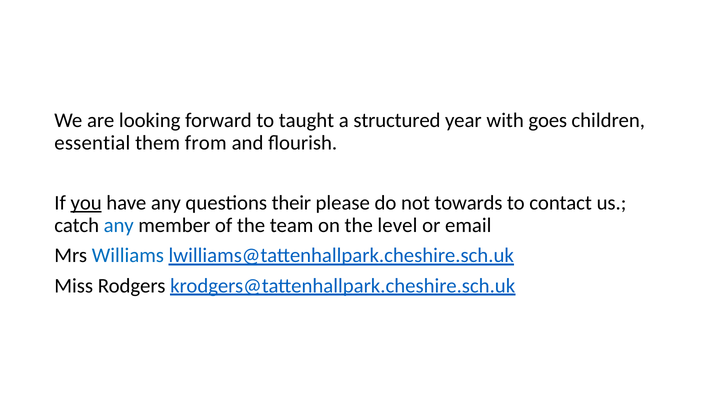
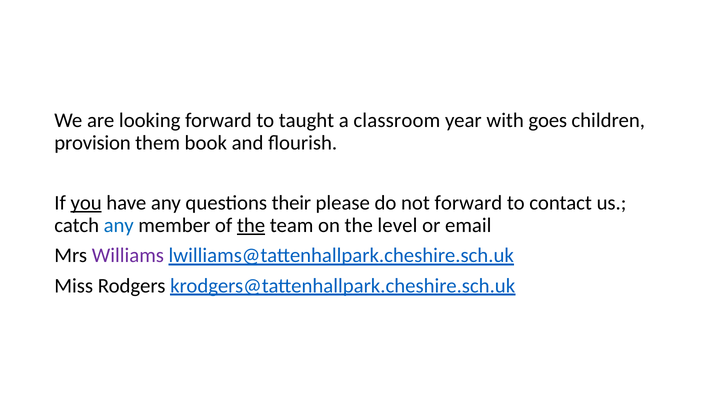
structured: structured -> classroom
essential: essential -> provision
from: from -> book
not towards: towards -> forward
the at (251, 225) underline: none -> present
Williams colour: blue -> purple
